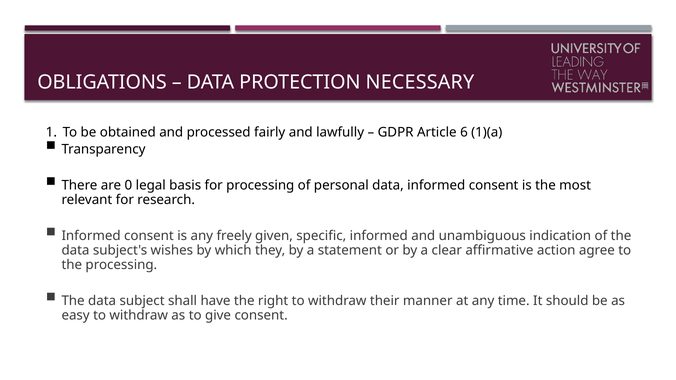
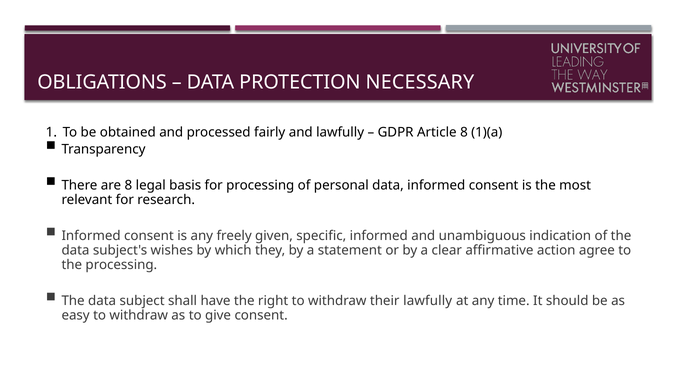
Article 6: 6 -> 8
are 0: 0 -> 8
their manner: manner -> lawfully
